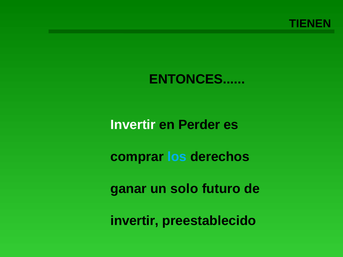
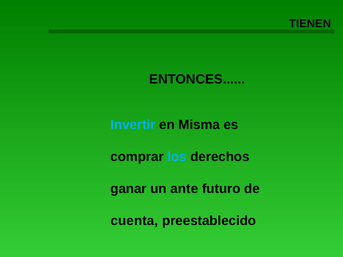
Invertir at (133, 125) colour: white -> light blue
Perder: Perder -> Misma
solo: solo -> ante
invertir at (135, 221): invertir -> cuenta
